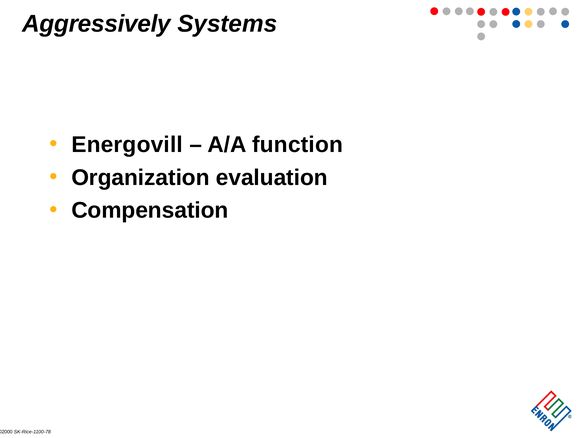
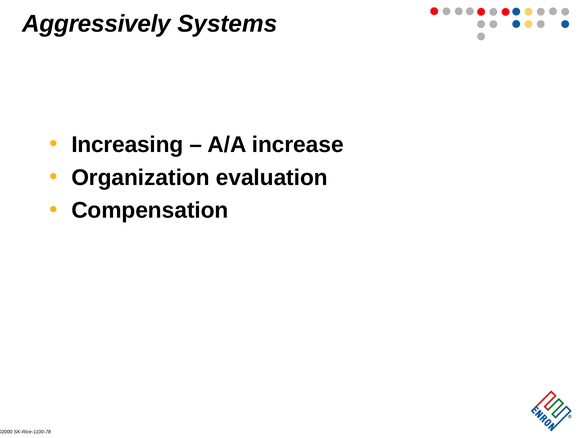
Energovill: Energovill -> Increasing
function: function -> increase
